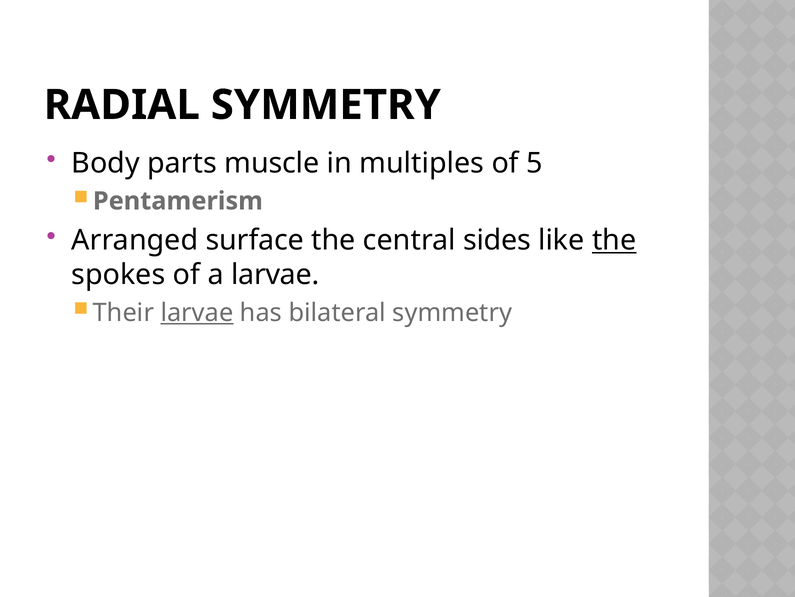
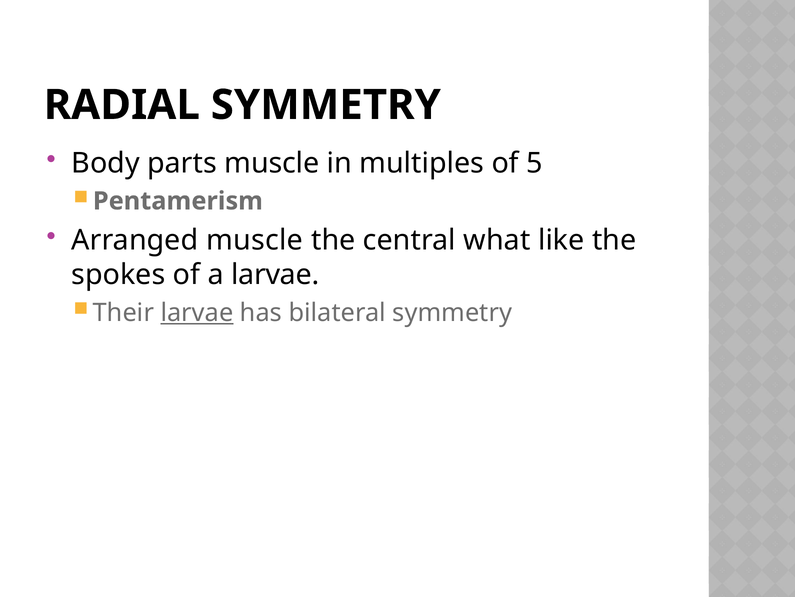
Arranged surface: surface -> muscle
sides: sides -> what
the at (614, 240) underline: present -> none
